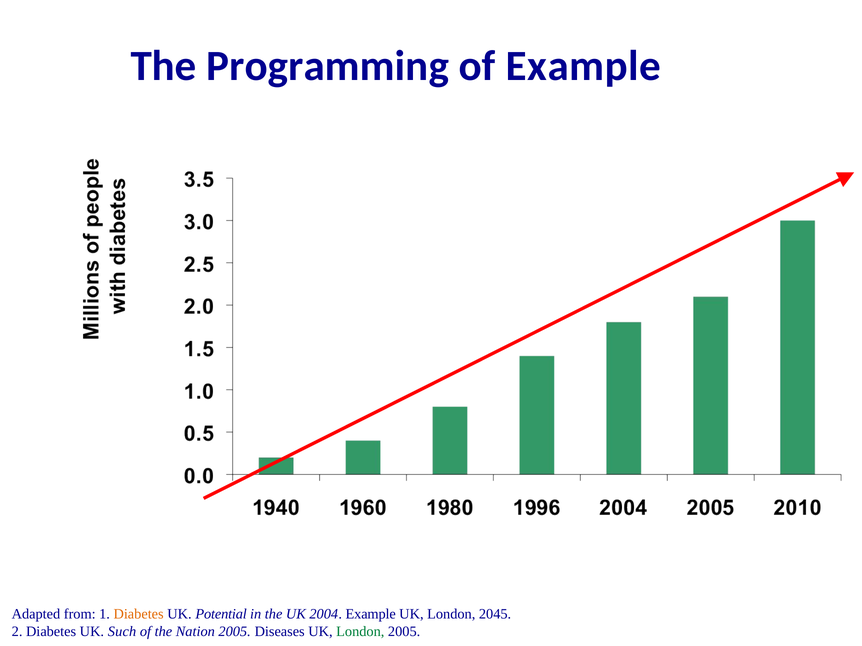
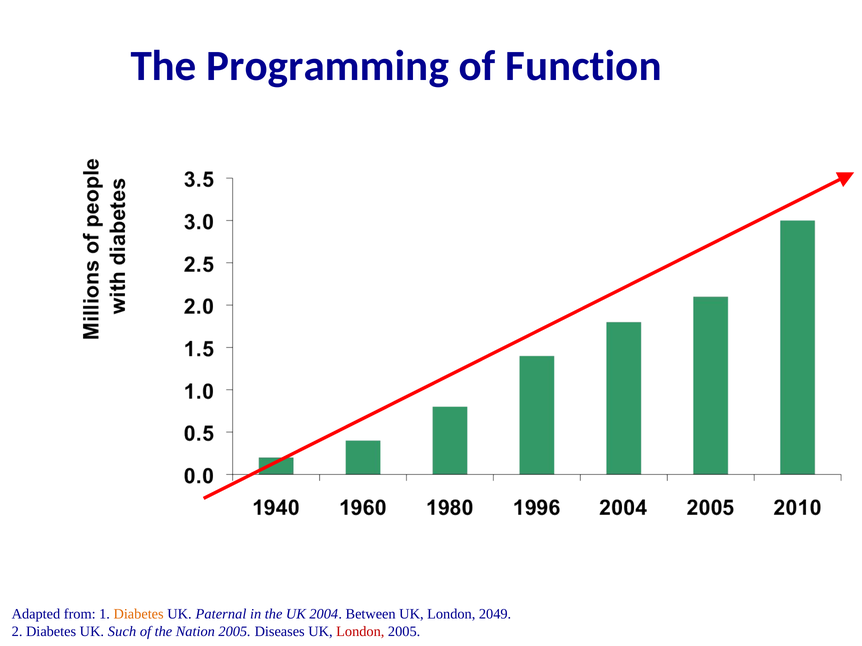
of Example: Example -> Function
Potential: Potential -> Paternal
2004 Example: Example -> Between
2045: 2045 -> 2049
London at (360, 632) colour: green -> red
